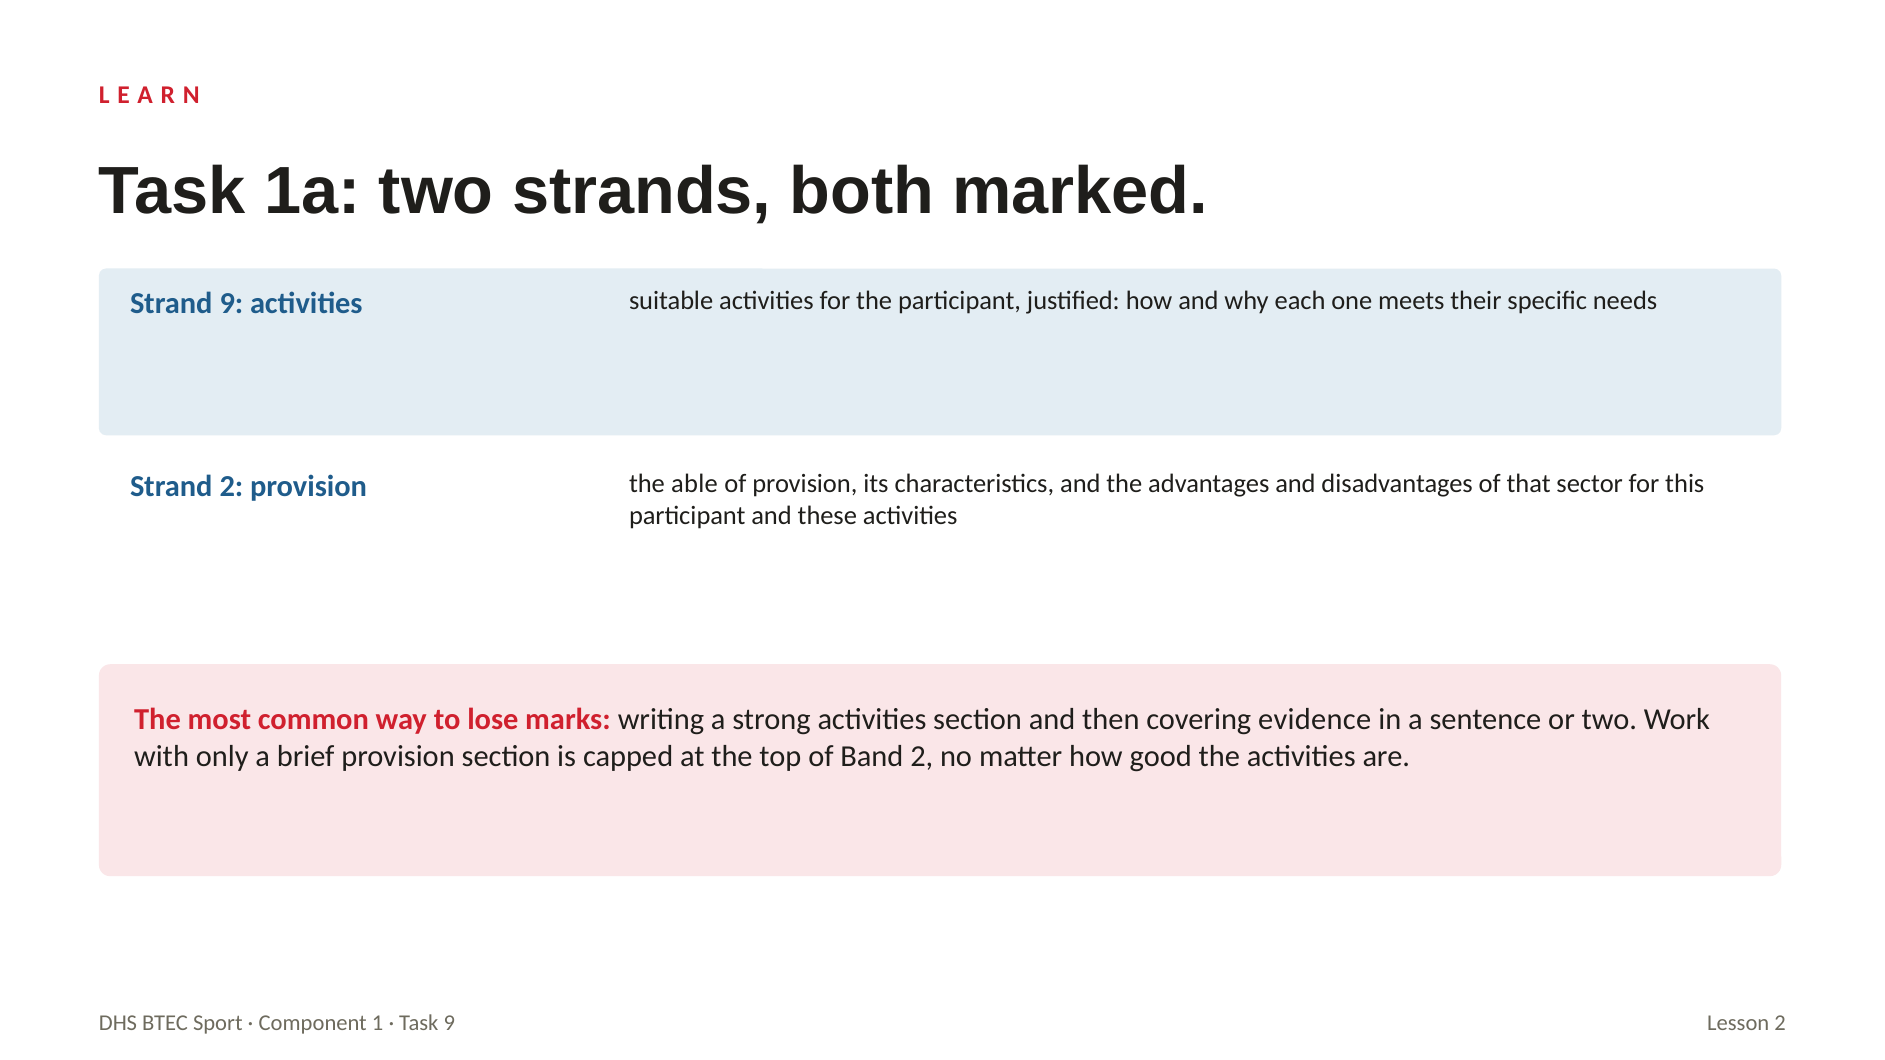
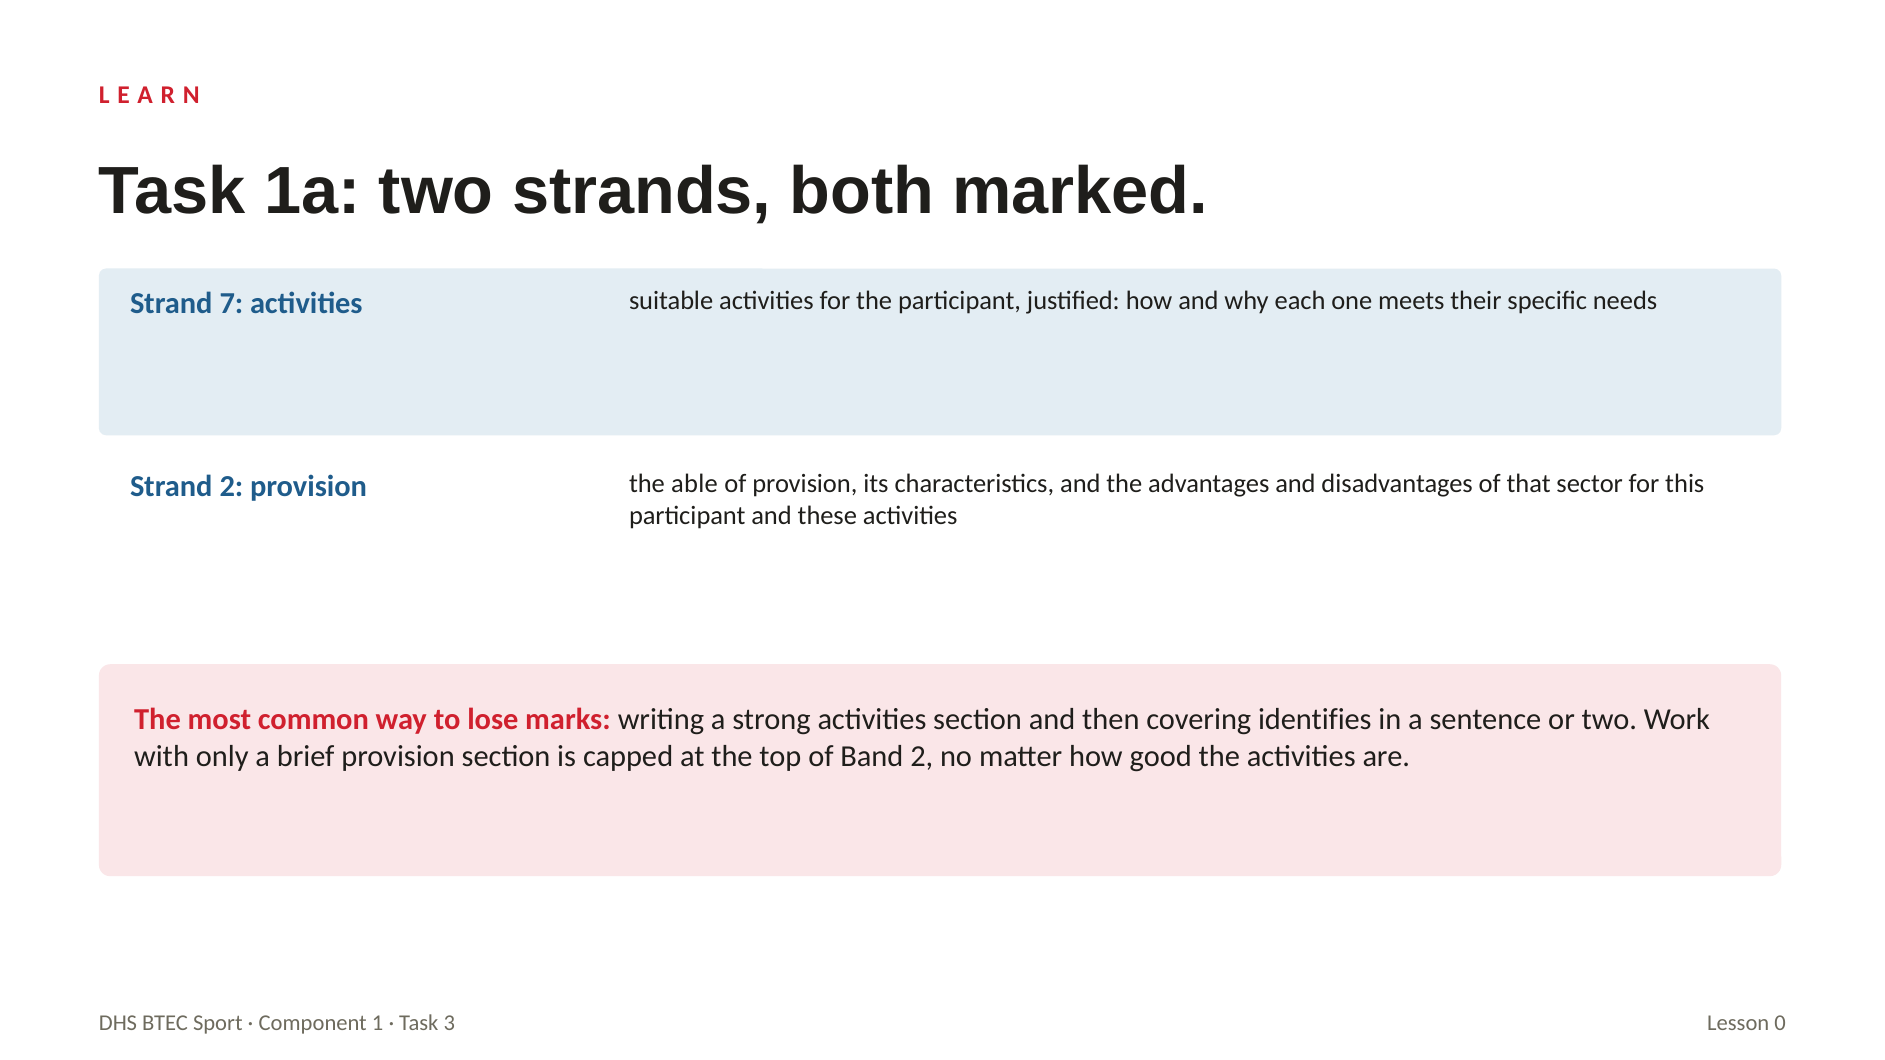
Strand 9: 9 -> 7
evidence: evidence -> identifies
Task 9: 9 -> 3
Lesson 2: 2 -> 0
